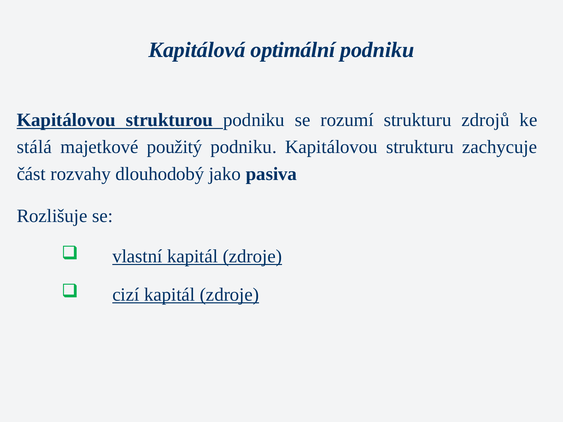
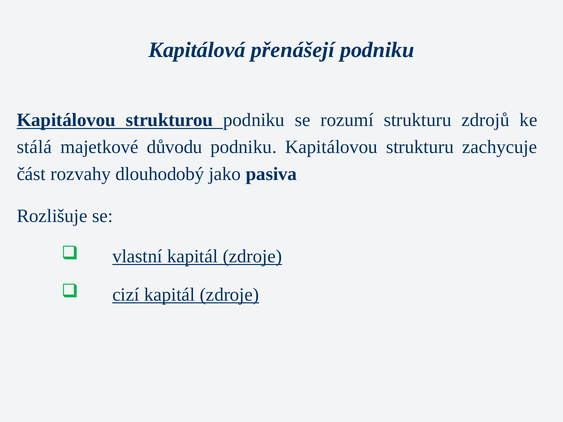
optimální: optimální -> přenášejí
použitý: použitý -> důvodu
